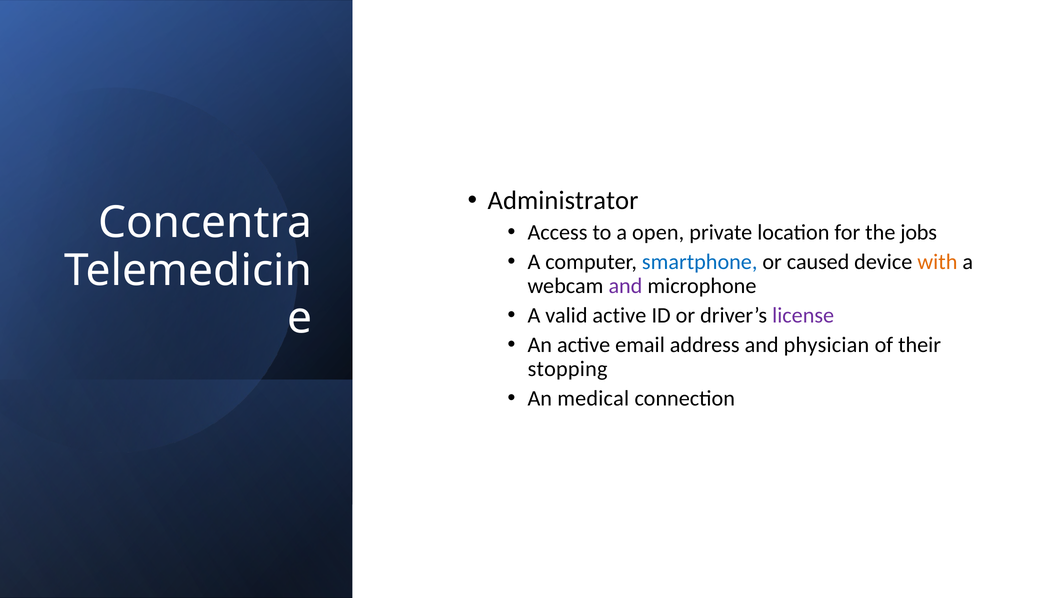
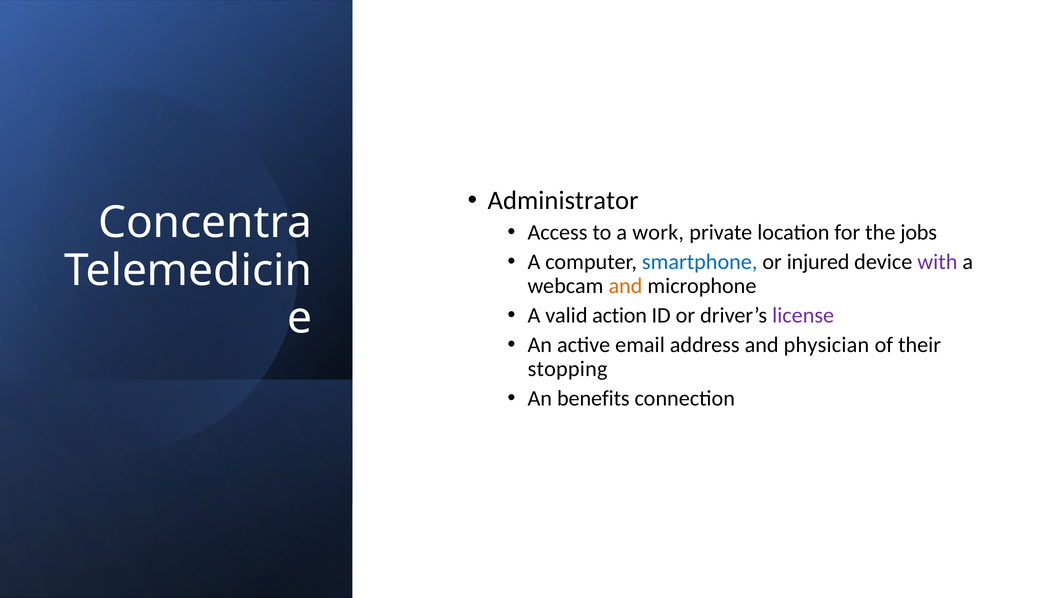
open: open -> work
caused: caused -> injured
with colour: orange -> purple
and at (625, 286) colour: purple -> orange
valid active: active -> action
medical: medical -> benefits
